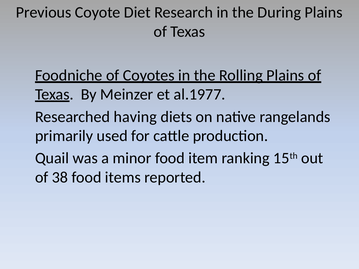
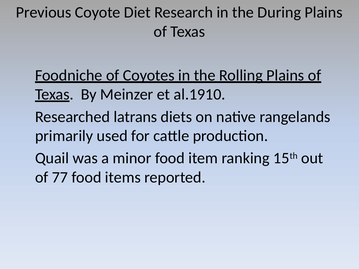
al.1977: al.1977 -> al.1910
having: having -> latrans
38: 38 -> 77
